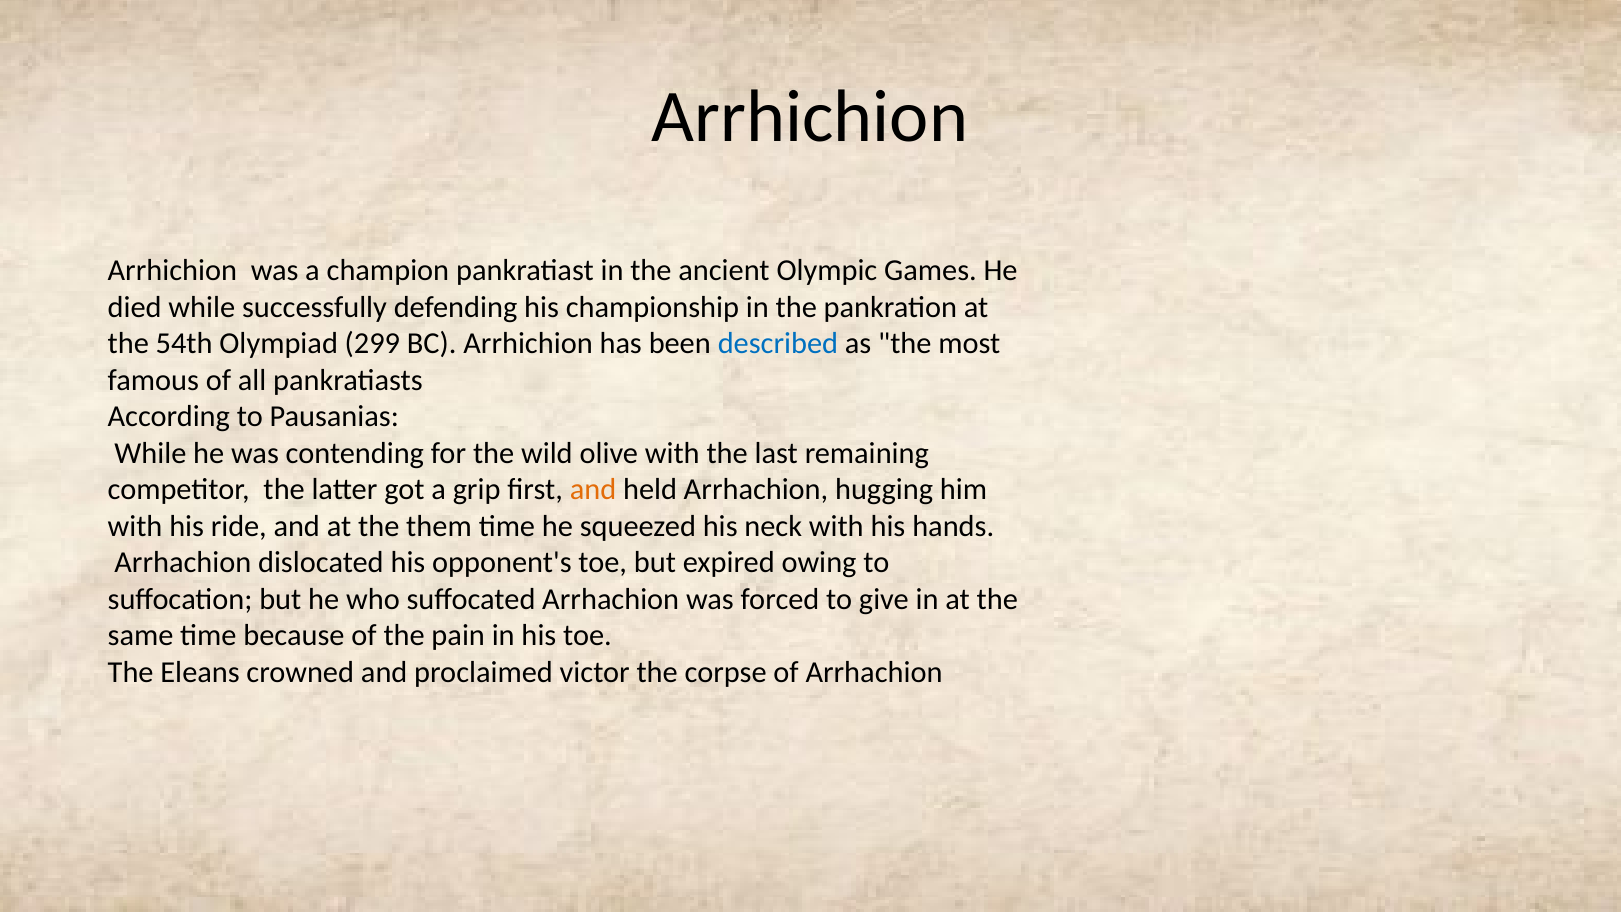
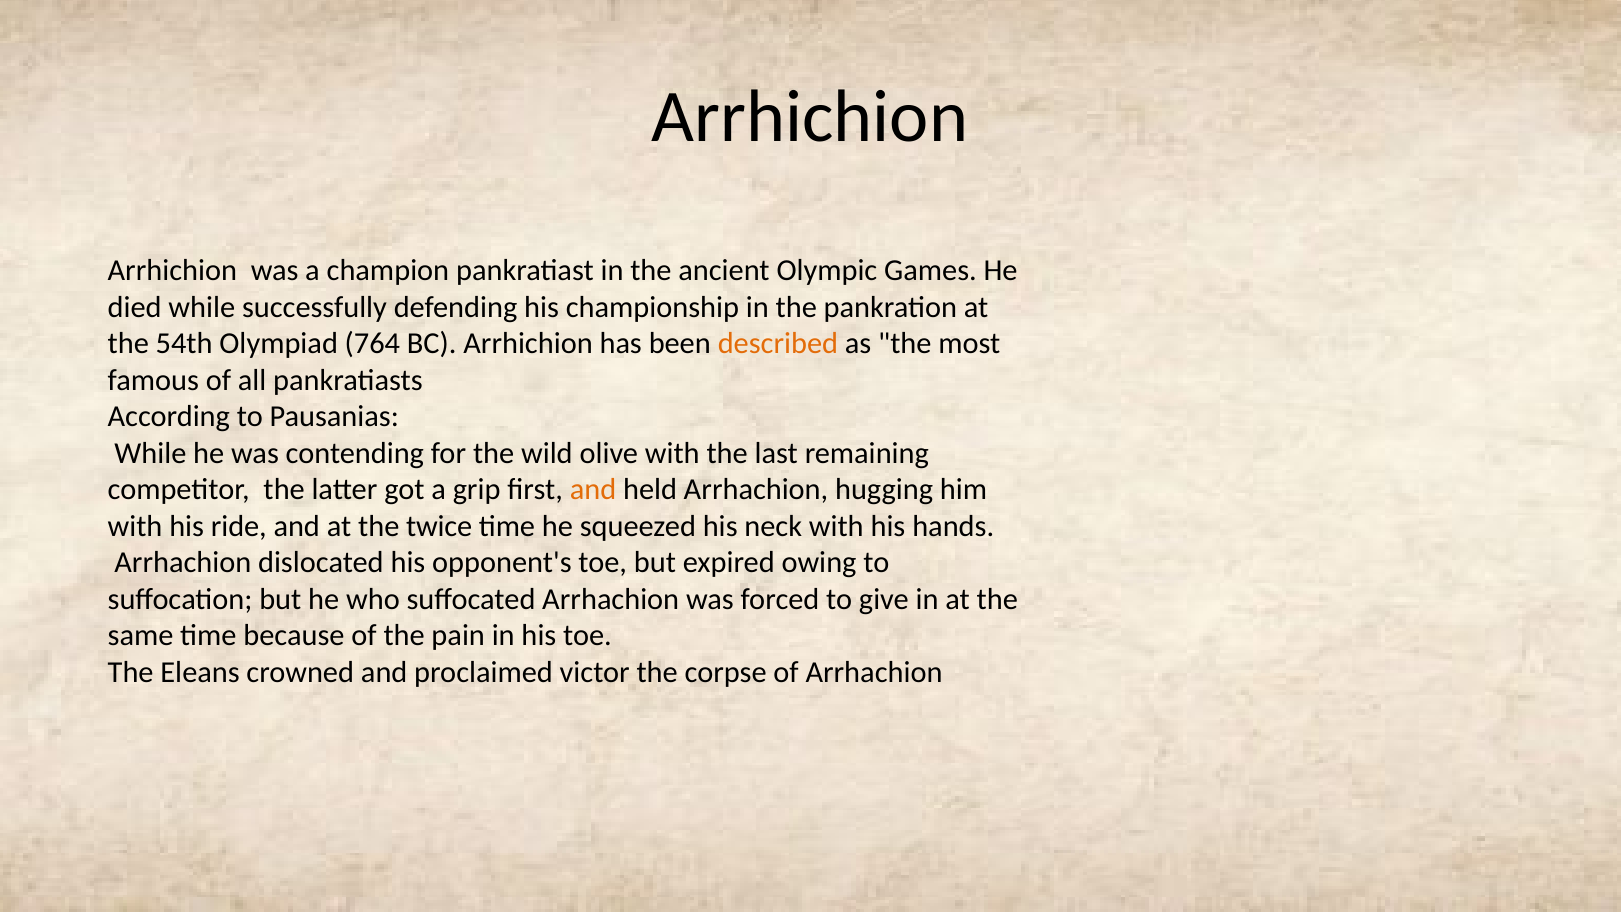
299: 299 -> 764
described colour: blue -> orange
them: them -> twice
